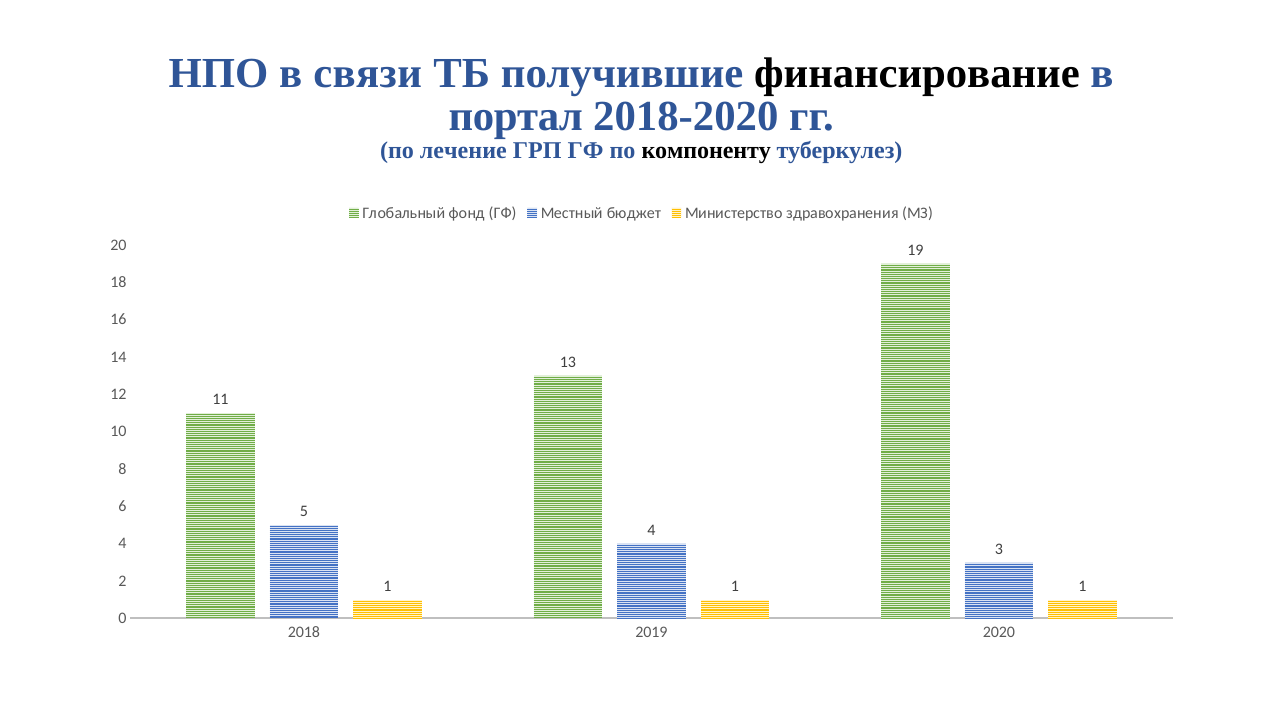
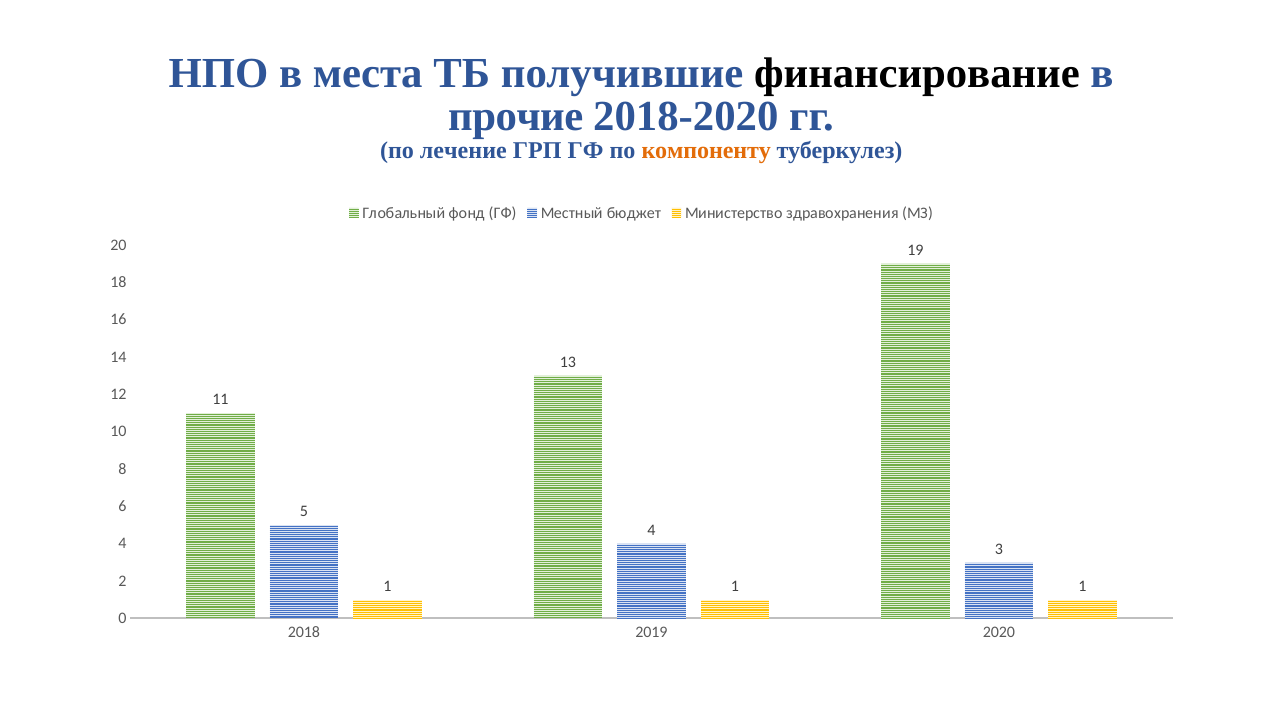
связи: связи -> места
портал: портал -> прочие
компоненту colour: black -> orange
